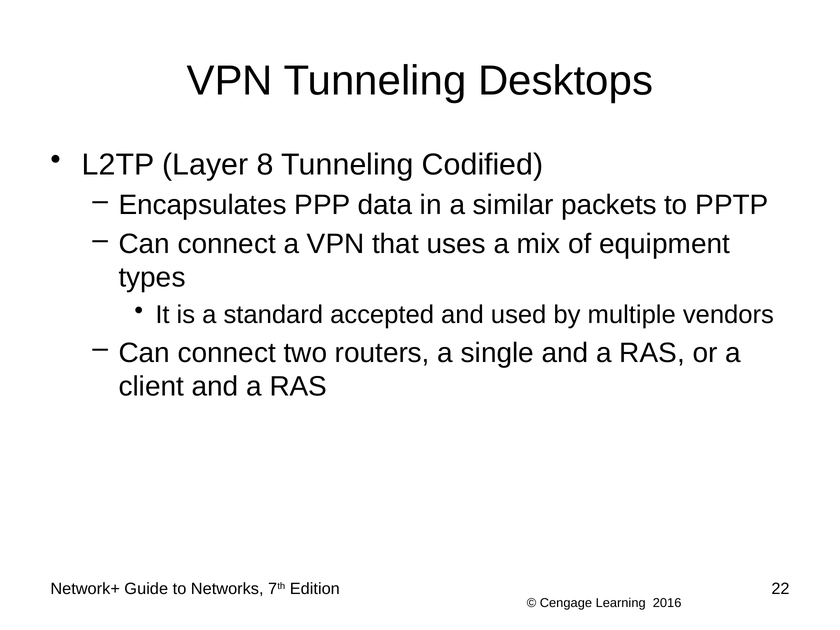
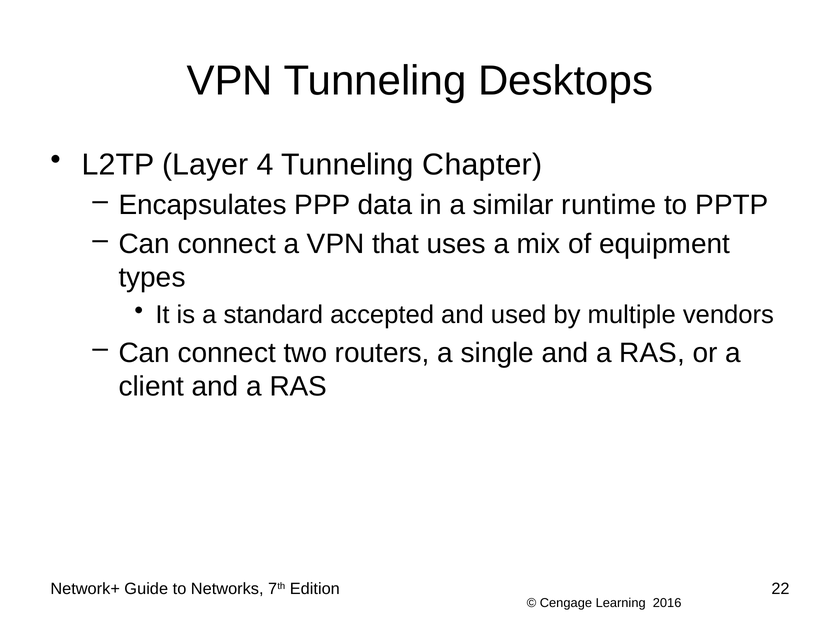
8: 8 -> 4
Codified: Codified -> Chapter
packets: packets -> runtime
